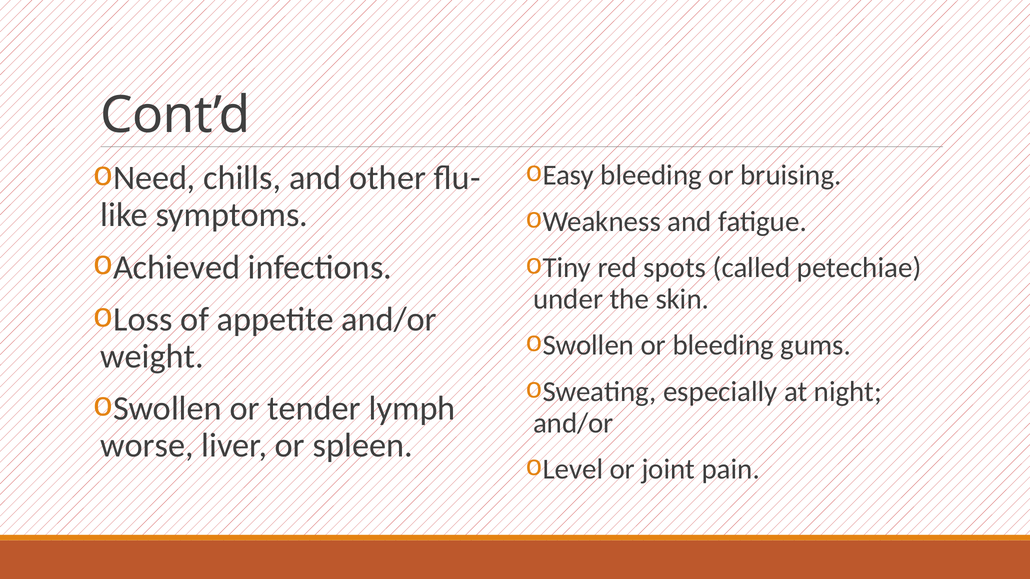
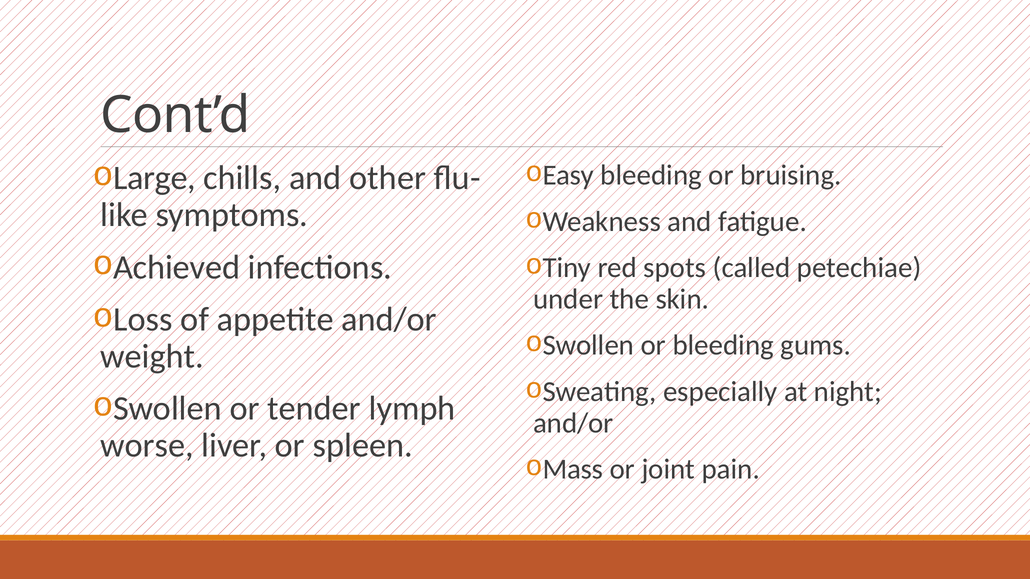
Need: Need -> Large
Level: Level -> Mass
